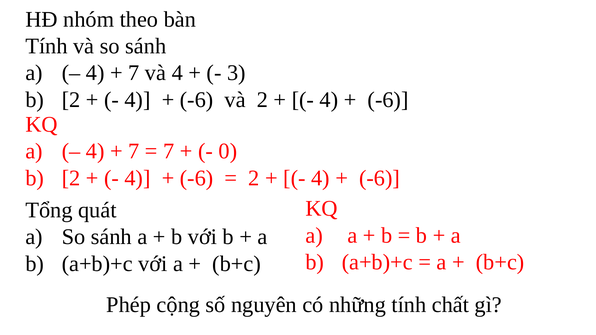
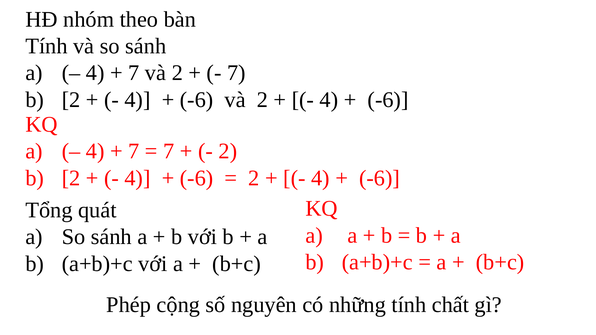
7 và 4: 4 -> 2
3 at (236, 73): 3 -> 7
0 at (228, 151): 0 -> 2
